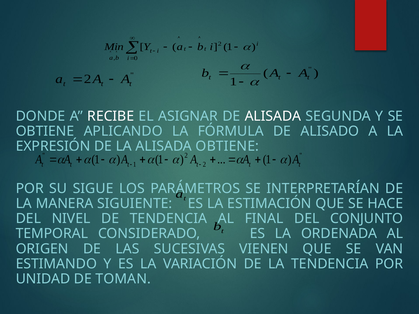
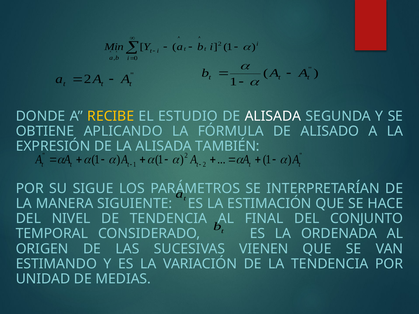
RECIBE colour: white -> yellow
ASIGNAR: ASIGNAR -> ESTUDIO
OBTIENE at (227, 146): OBTIENE -> TAMBIÉN
TOMAN: TOMAN -> MEDIAS
